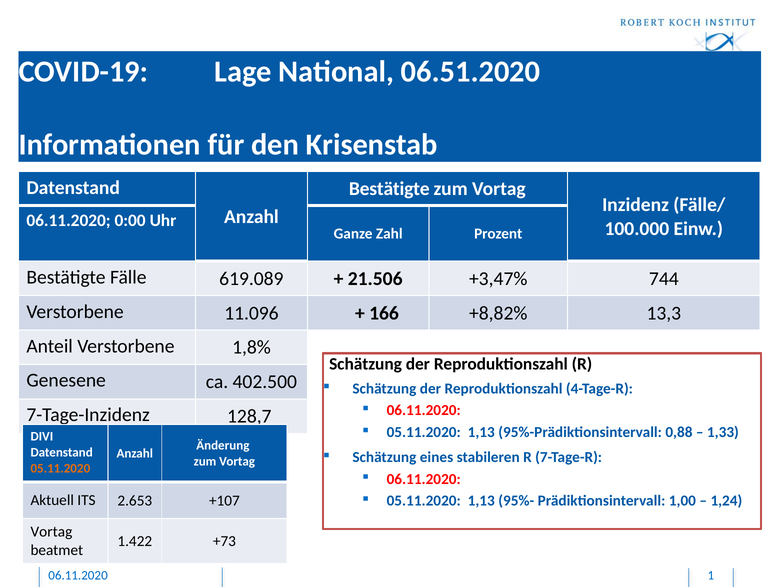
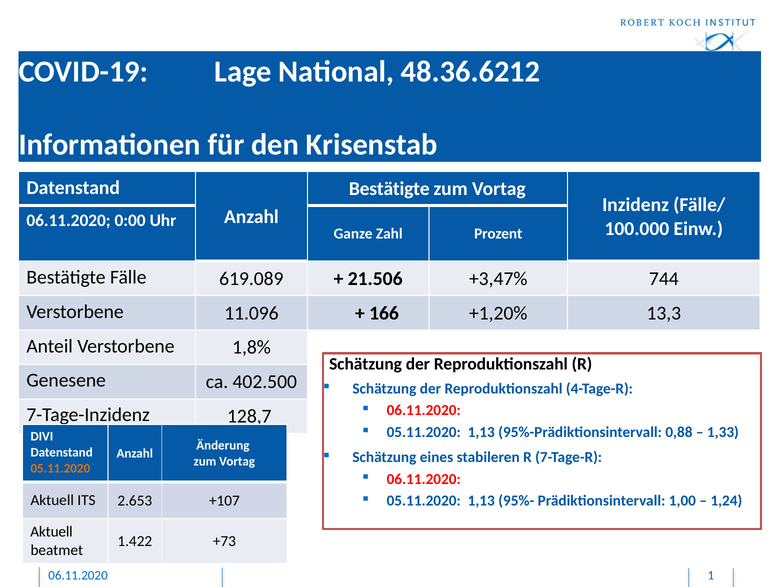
06.51.2020: 06.51.2020 -> 48.36.6212
+8,82%: +8,82% -> +1,20%
Vortag at (51, 532): Vortag -> Aktuell
